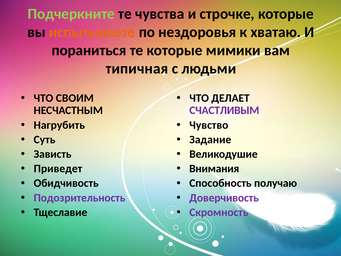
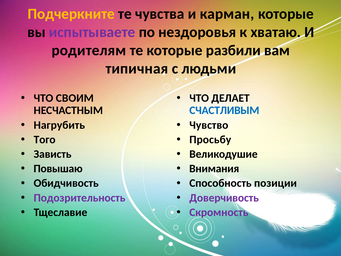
Подчеркните colour: light green -> yellow
строчке: строчке -> карман
испытываете colour: orange -> purple
пораниться: пораниться -> родителям
мимики: мимики -> разбили
СЧАСТЛИВЫМ colour: purple -> blue
Суть: Суть -> Того
Задание: Задание -> Просьбу
Приведет: Приведет -> Повышаю
получаю: получаю -> позиции
